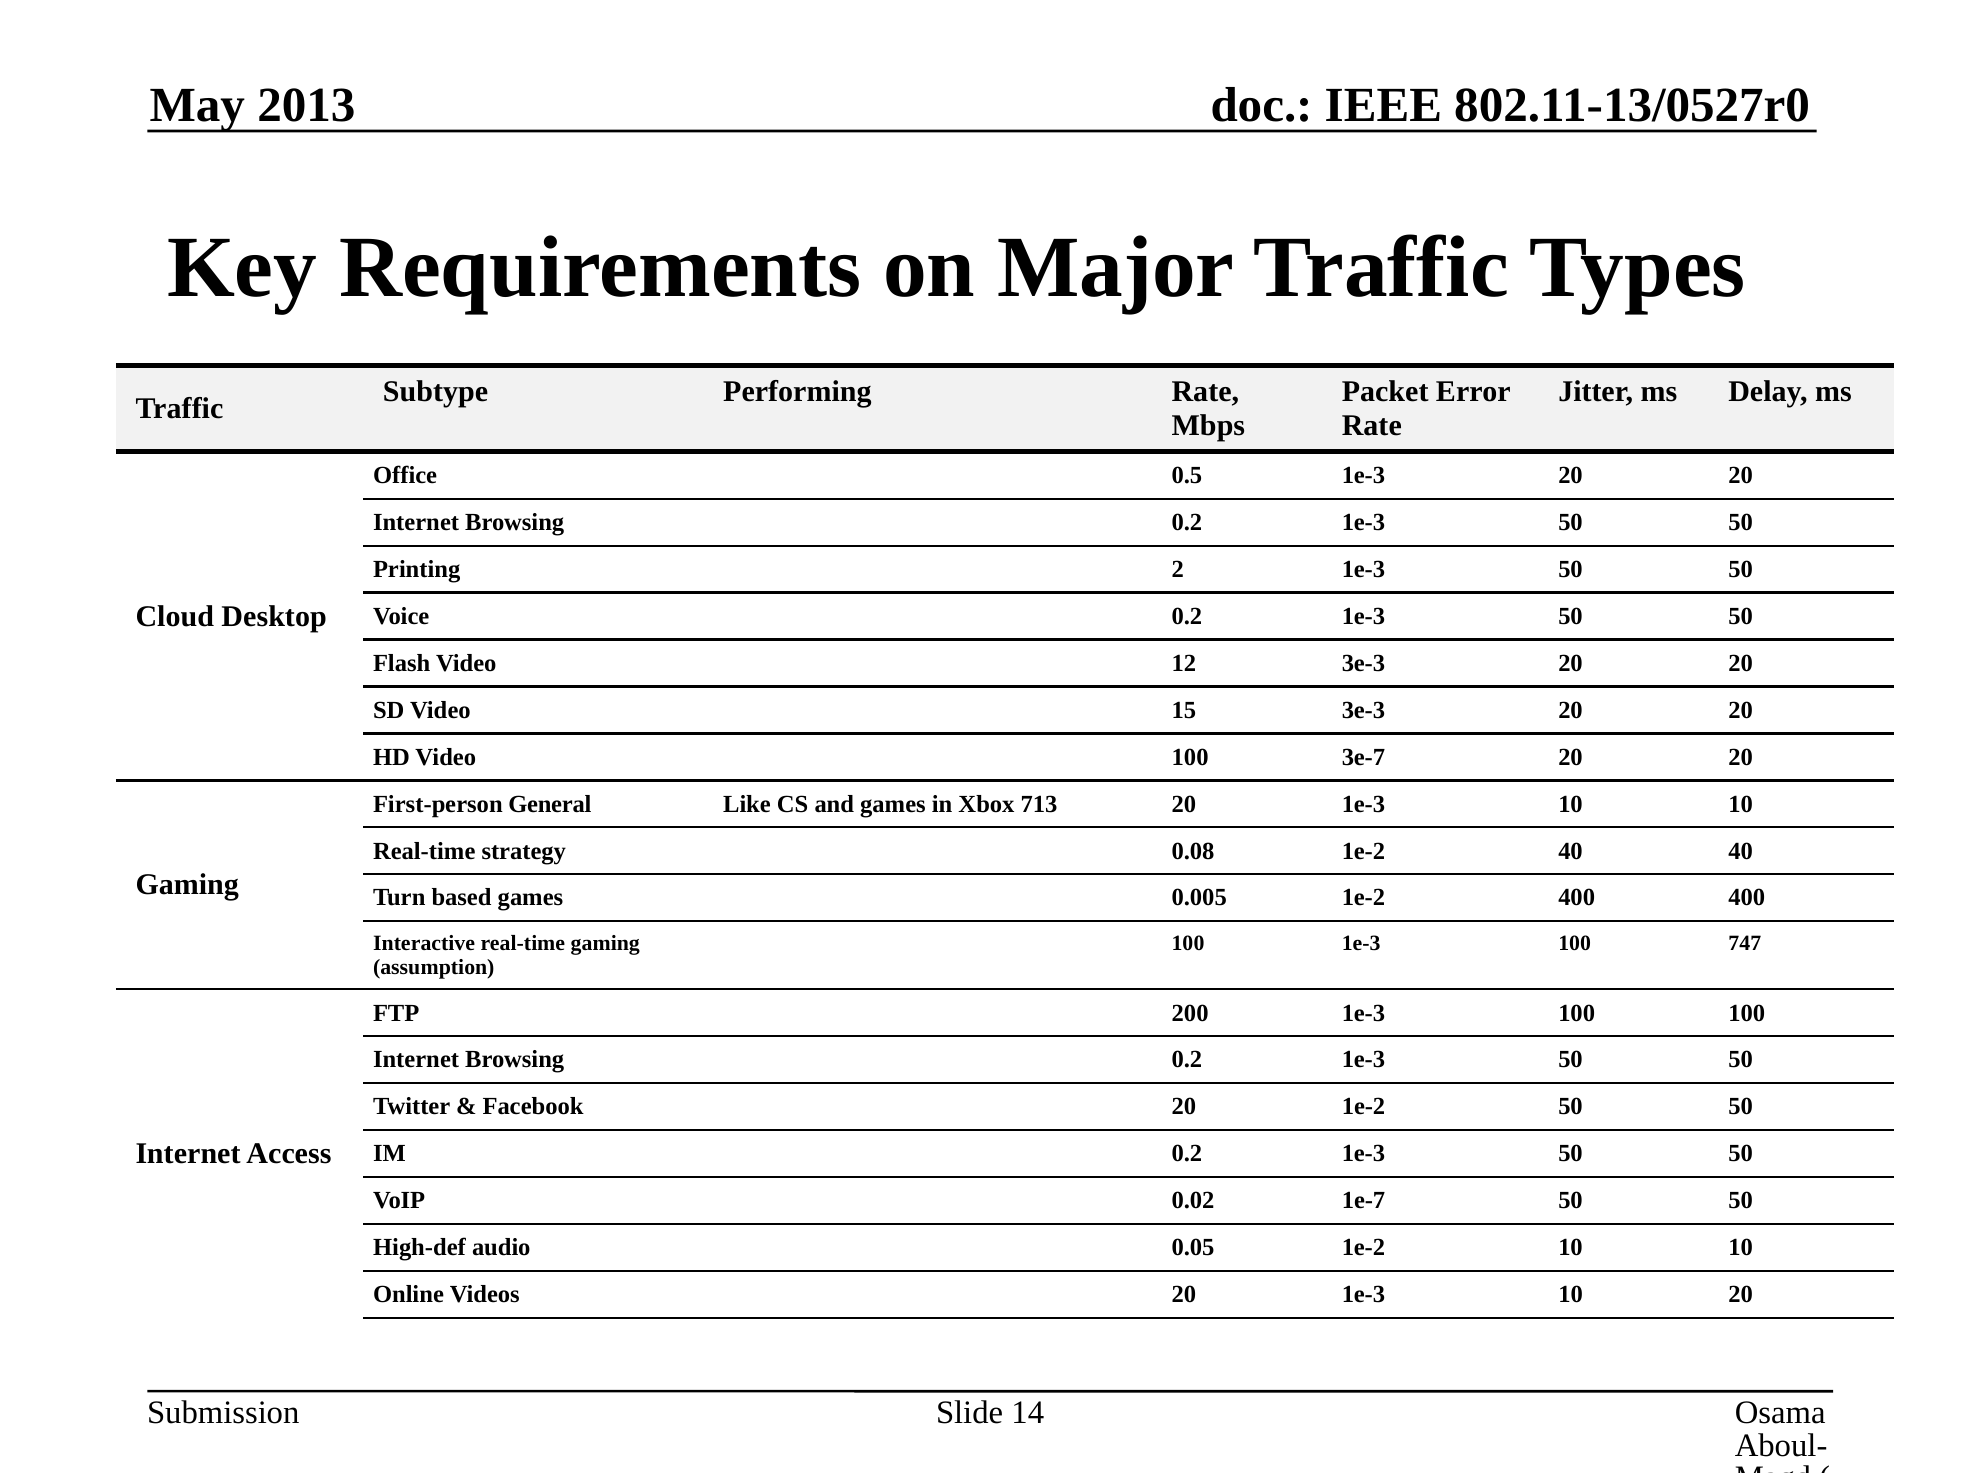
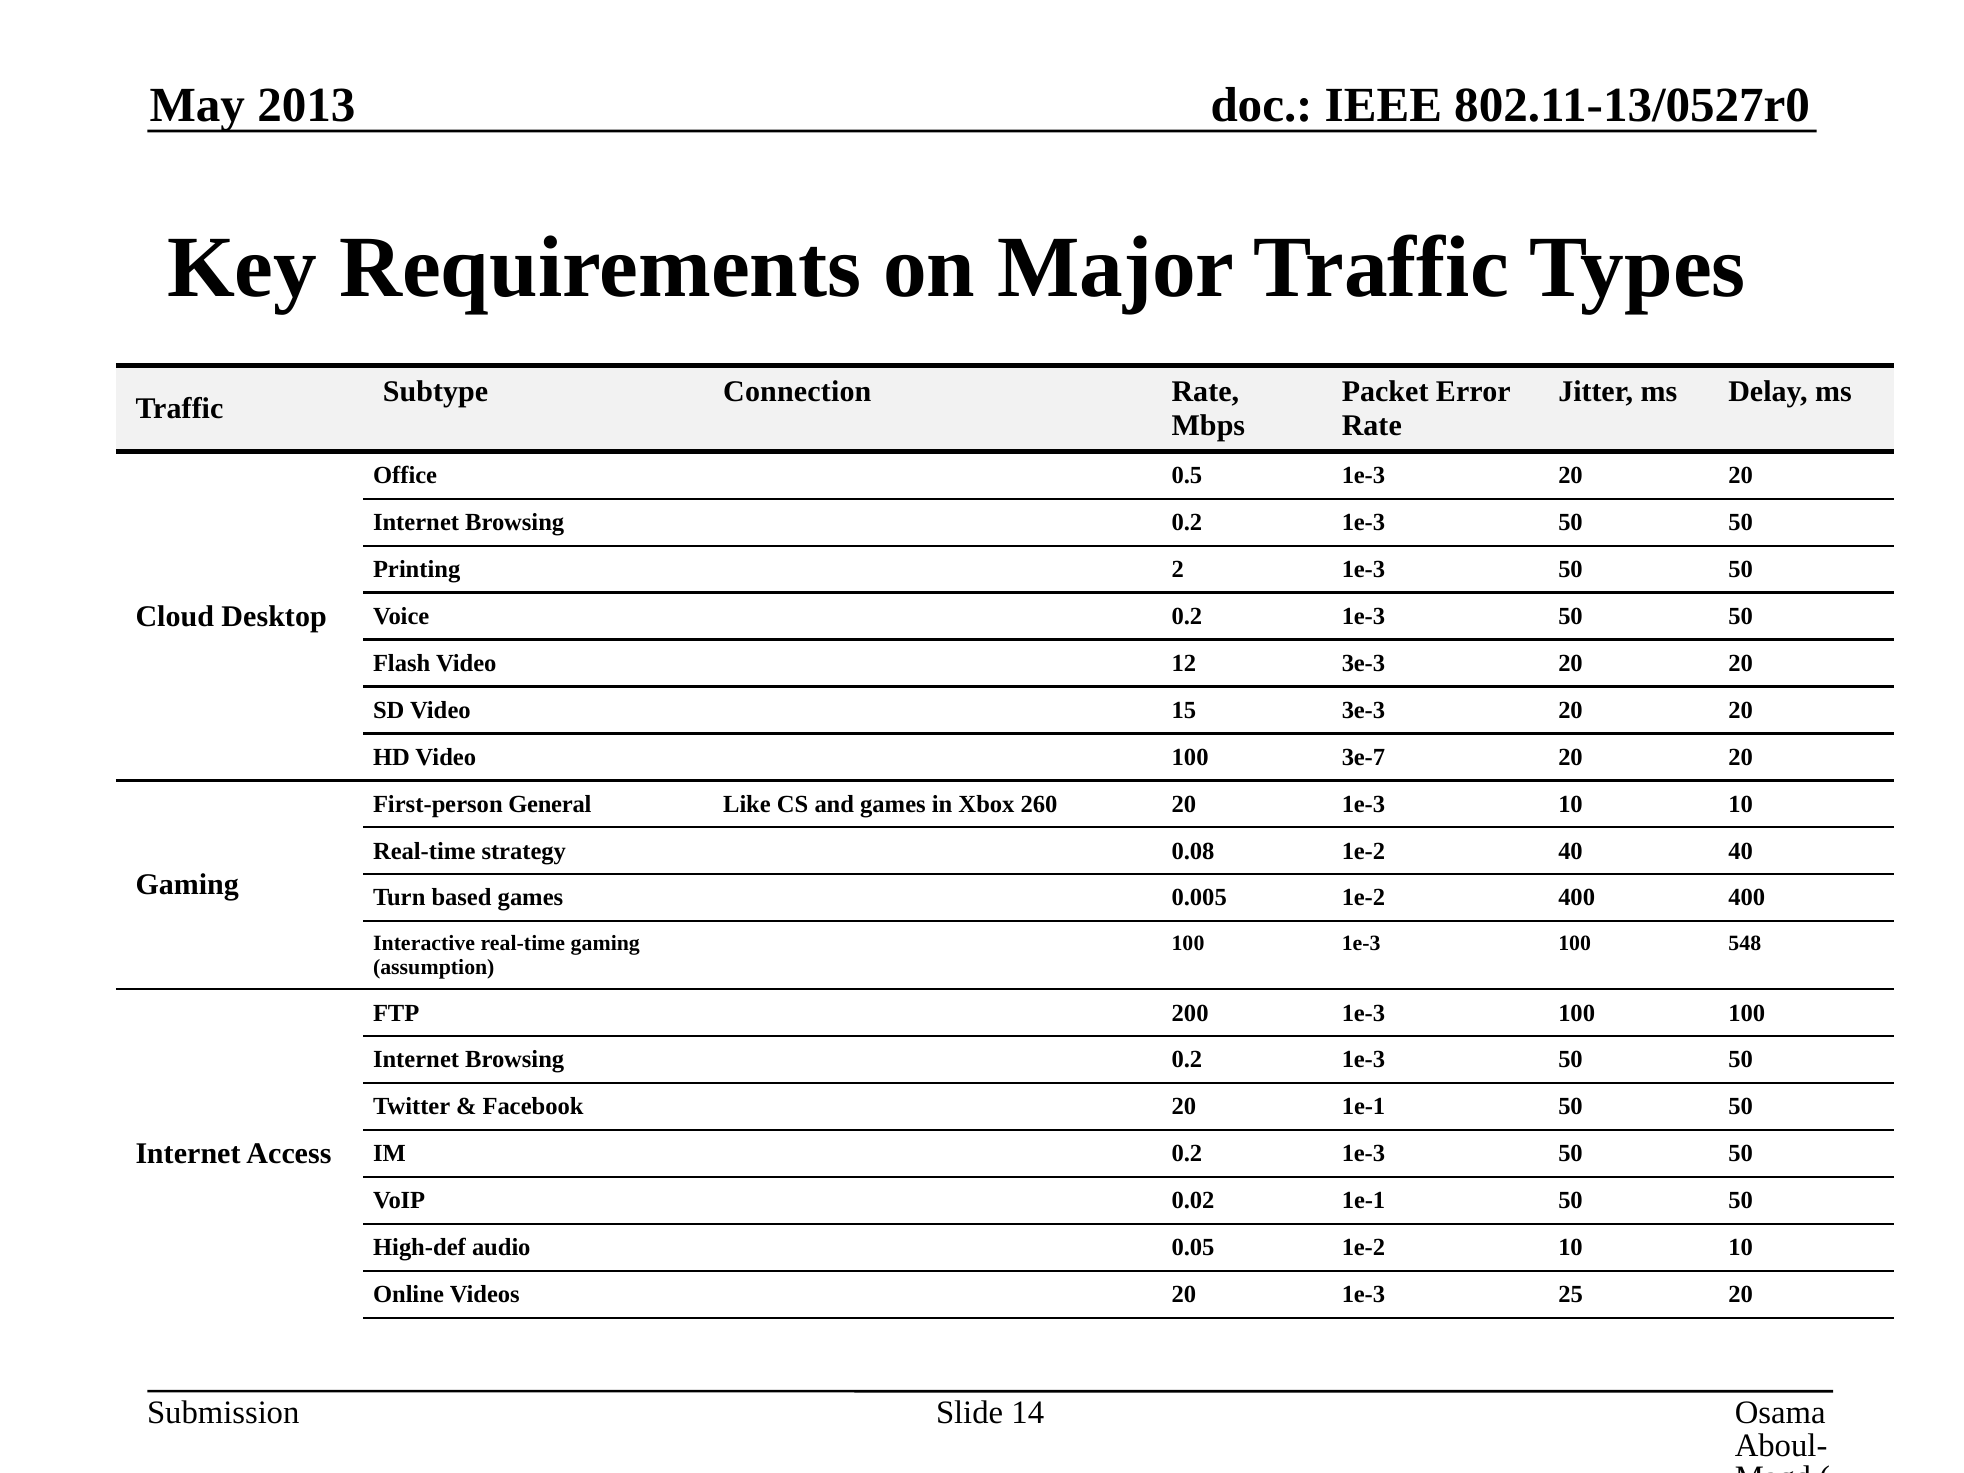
Performing: Performing -> Connection
713: 713 -> 260
747: 747 -> 548
20 1e-2: 1e-2 -> 1e-1
0.02 1e-7: 1e-7 -> 1e-1
Videos 20 1e-3 10: 10 -> 25
